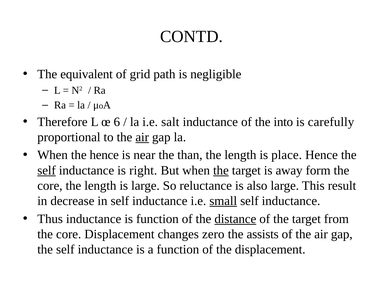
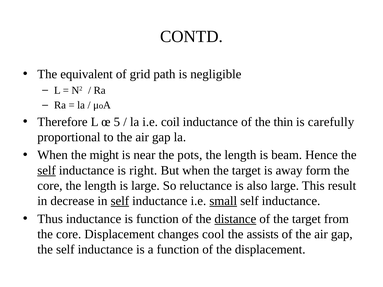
6: 6 -> 5
salt: salt -> coil
into: into -> thin
air at (142, 137) underline: present -> none
the hence: hence -> might
than: than -> pots
place: place -> beam
the at (221, 170) underline: present -> none
self at (120, 201) underline: none -> present
zero: zero -> cool
